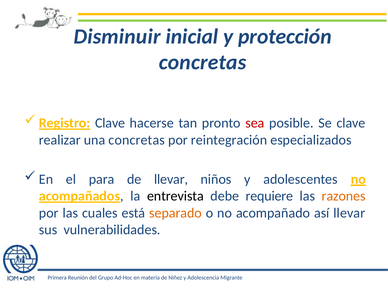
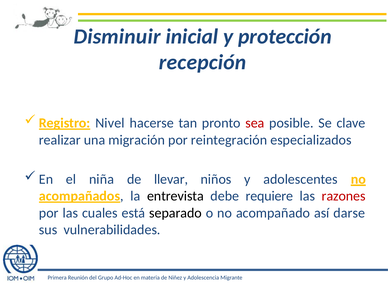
concretas at (203, 62): concretas -> recepción
Registro Clave: Clave -> Nivel
una concretas: concretas -> migración
para: para -> niña
razones colour: orange -> red
separado colour: orange -> black
así llevar: llevar -> darse
